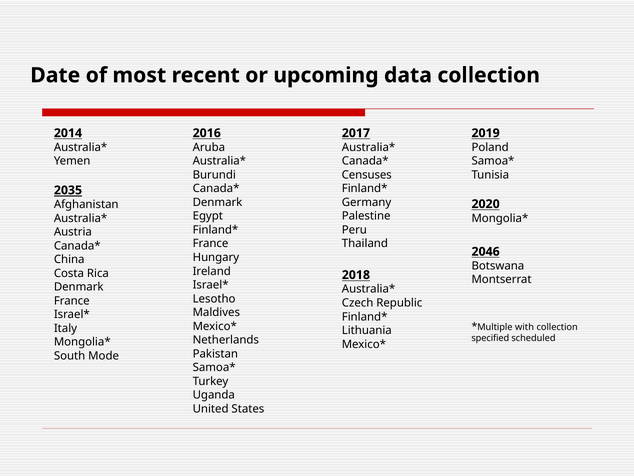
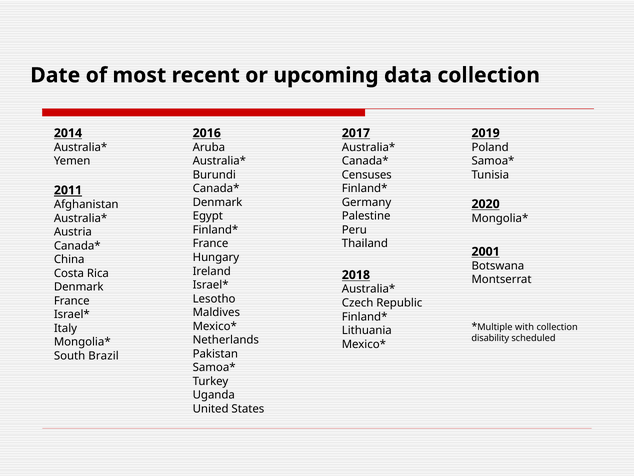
2035: 2035 -> 2011
2046: 2046 -> 2001
specified: specified -> disability
Mode: Mode -> Brazil
